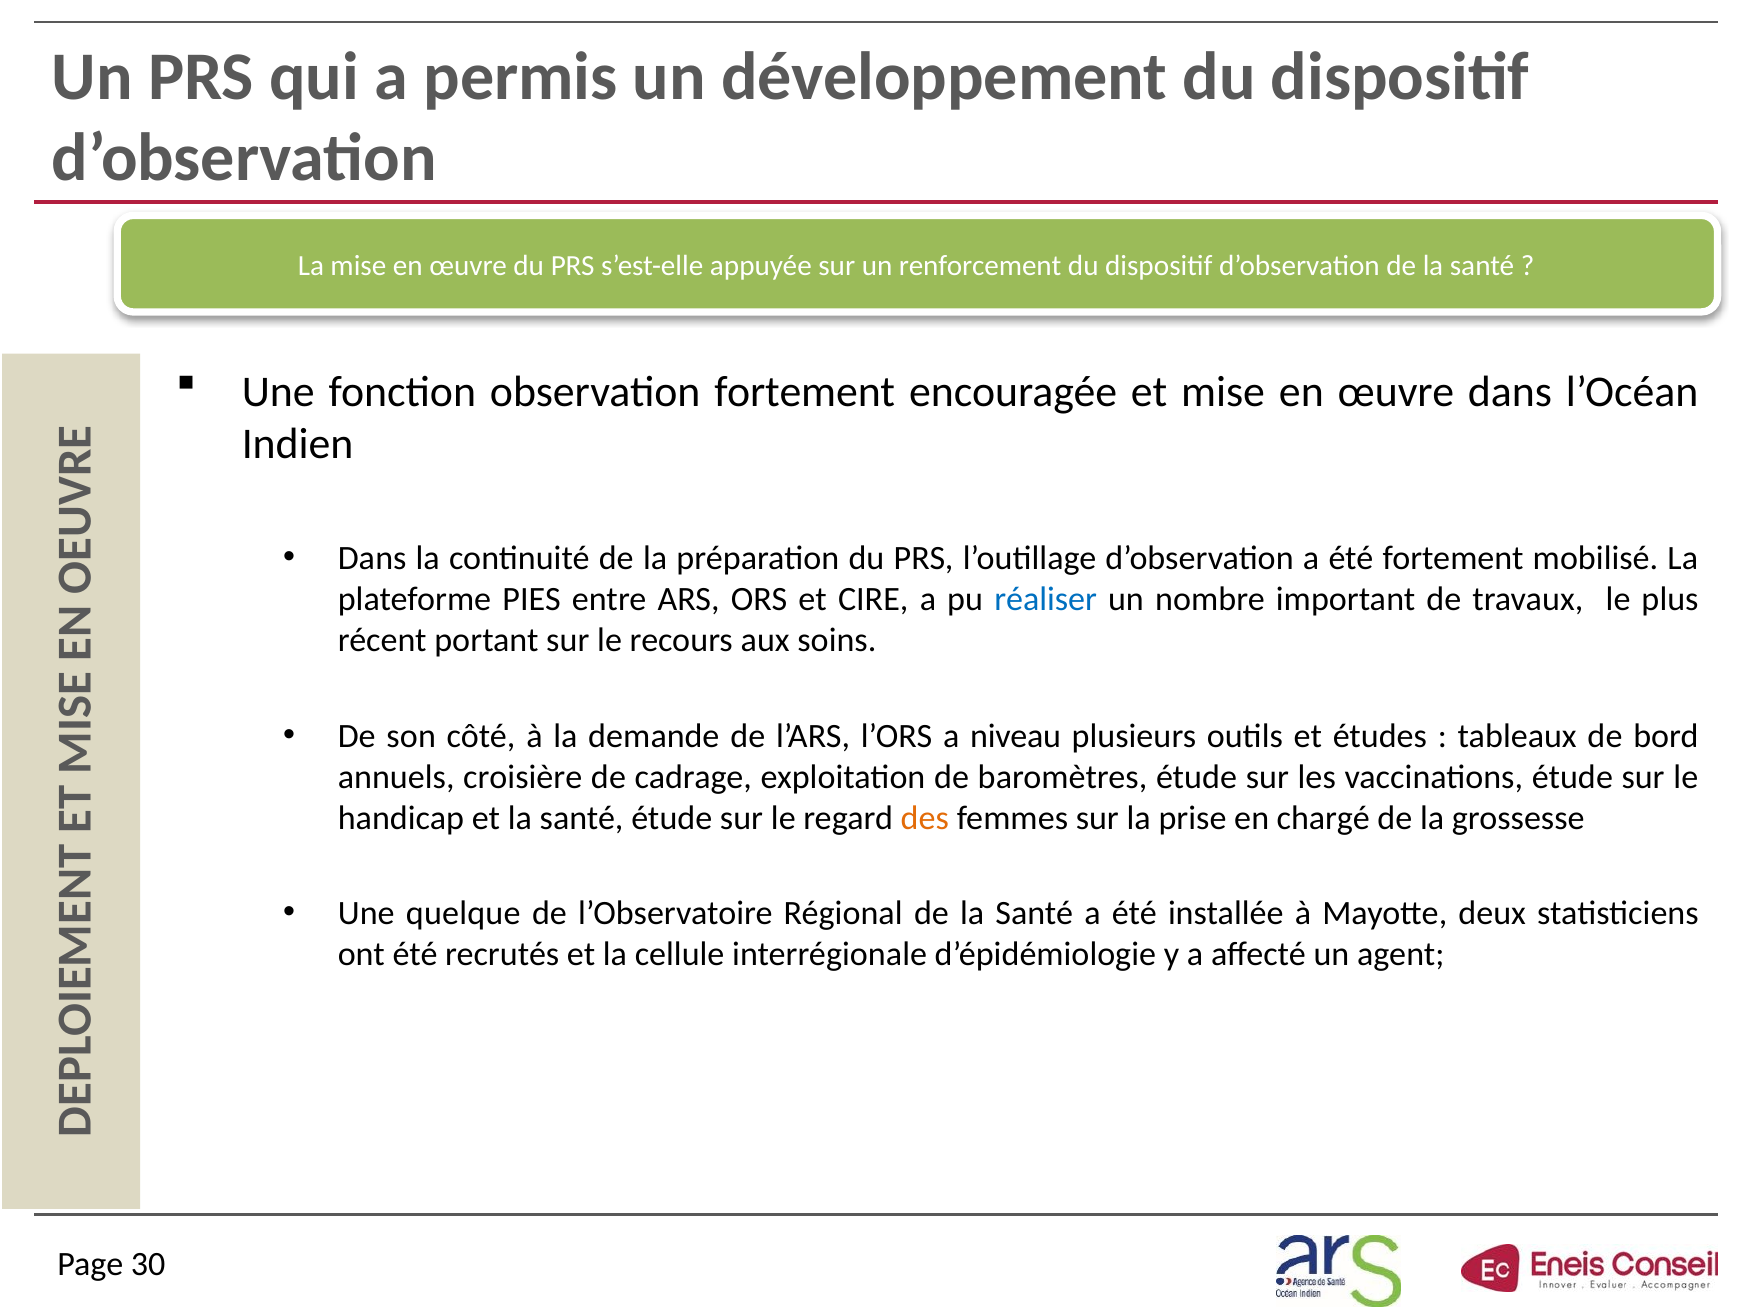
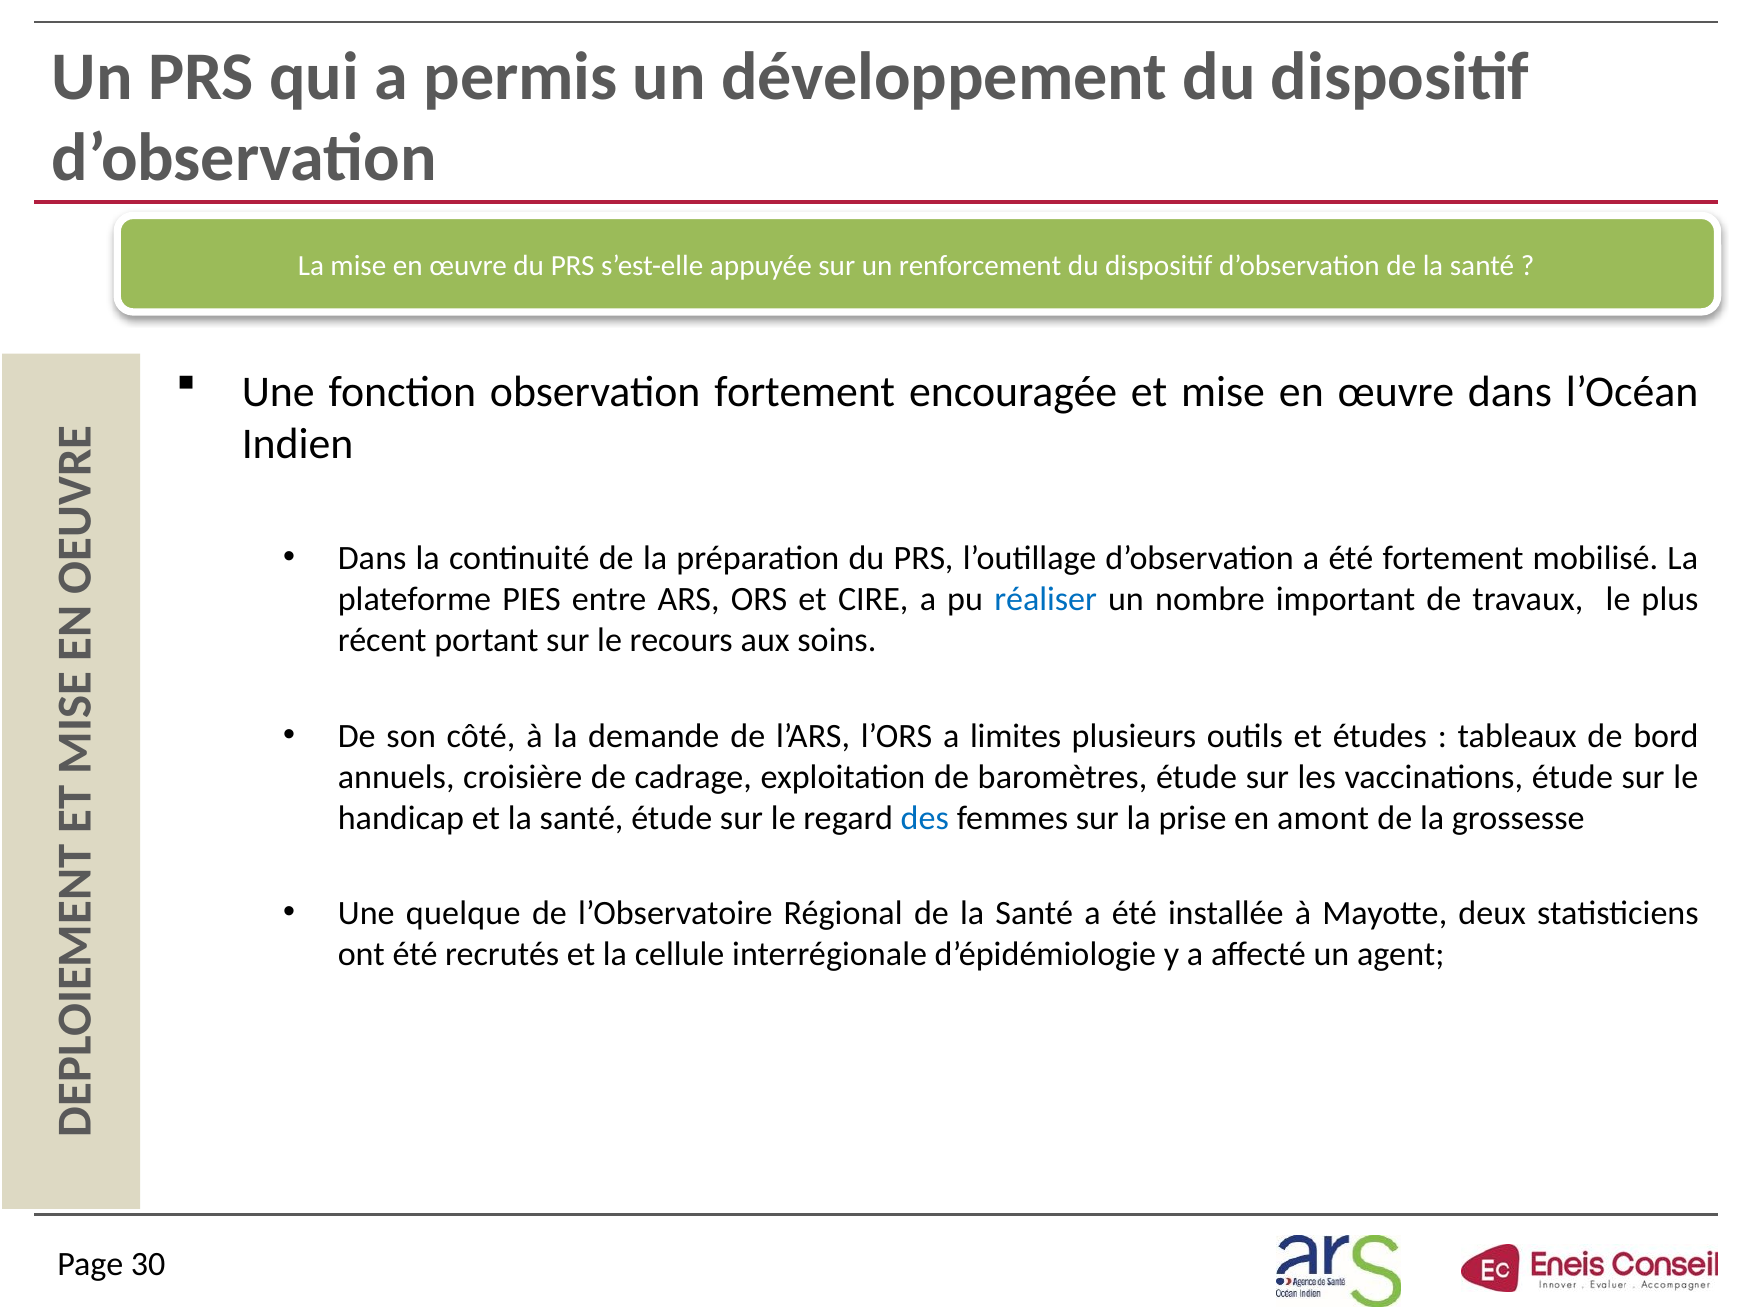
niveau: niveau -> limites
des colour: orange -> blue
chargé: chargé -> amont
